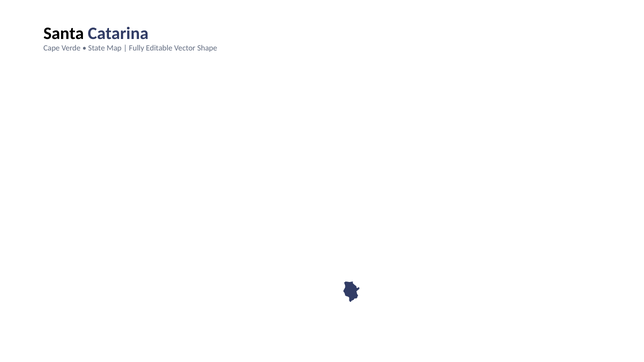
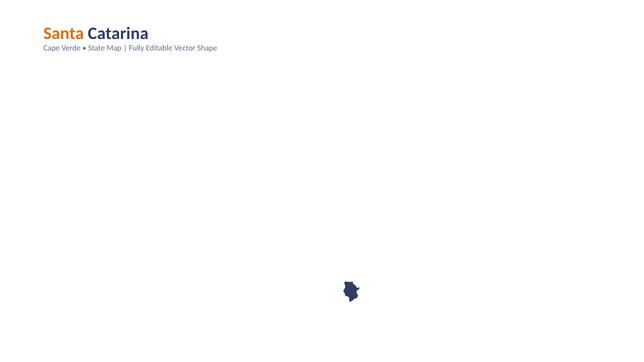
Santa colour: black -> orange
